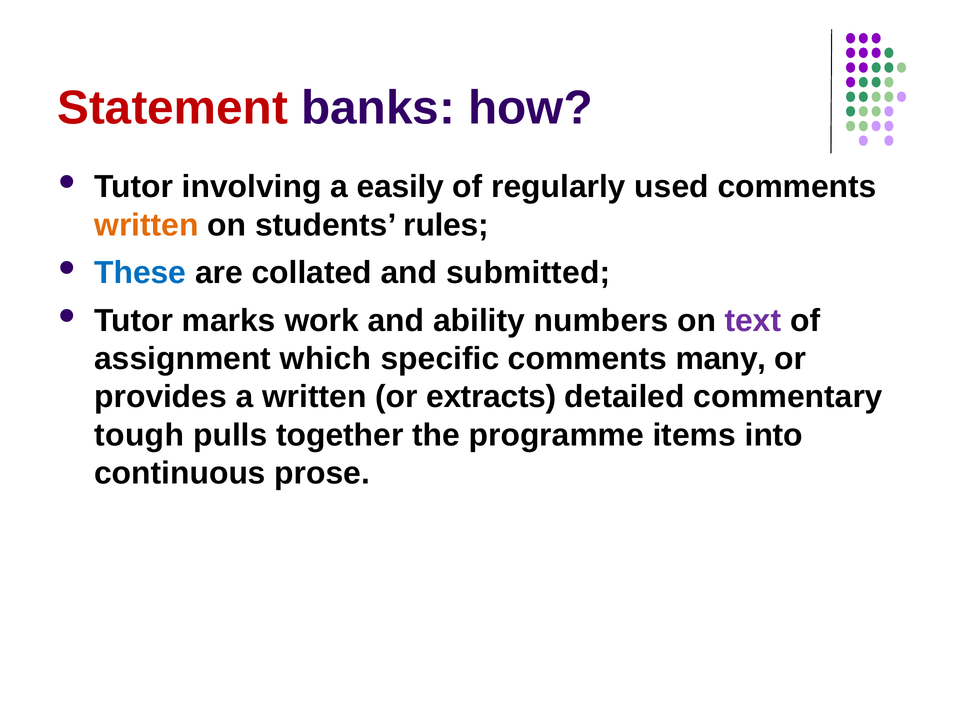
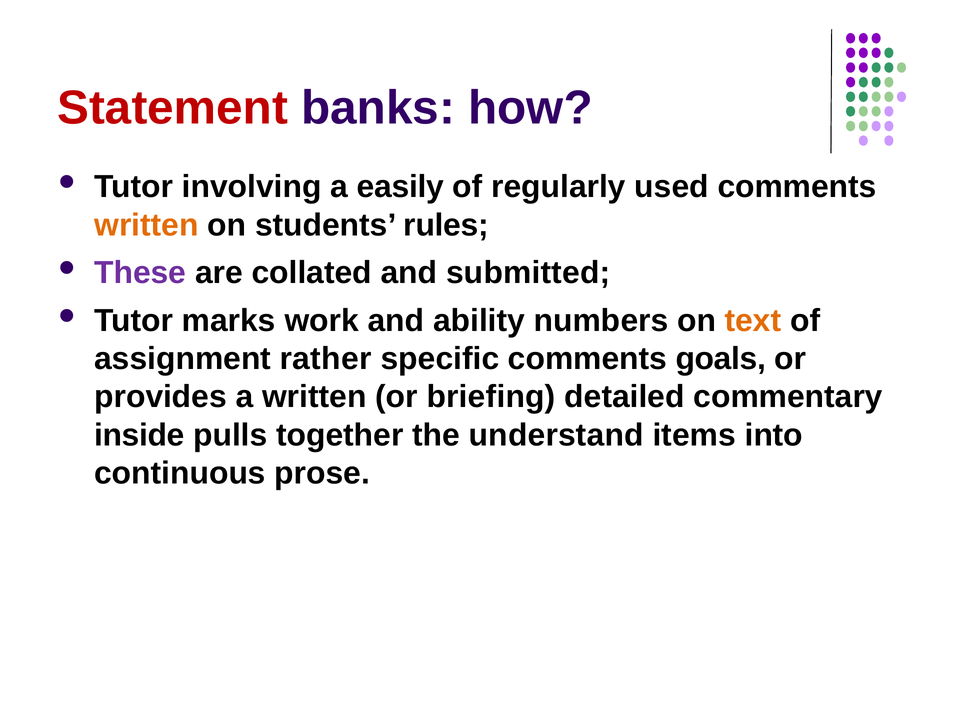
These colour: blue -> purple
text colour: purple -> orange
which: which -> rather
many: many -> goals
extracts: extracts -> briefing
tough: tough -> inside
programme: programme -> understand
